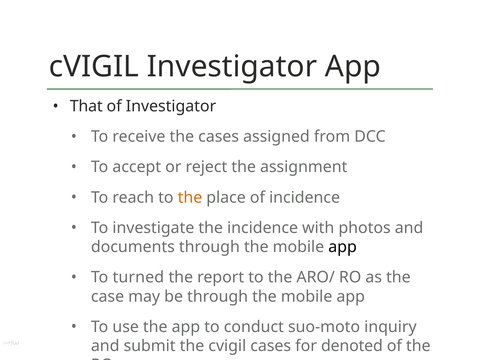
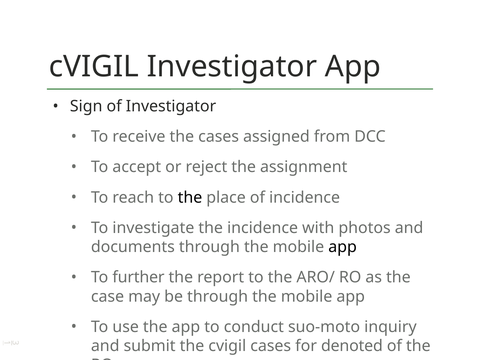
That: That -> Sign
the at (190, 197) colour: orange -> black
turned: turned -> further
